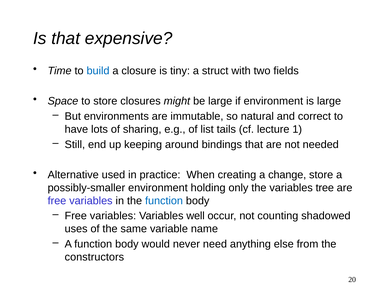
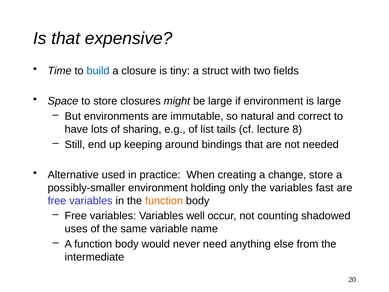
1: 1 -> 8
tree: tree -> fast
function at (164, 201) colour: blue -> orange
constructors: constructors -> intermediate
